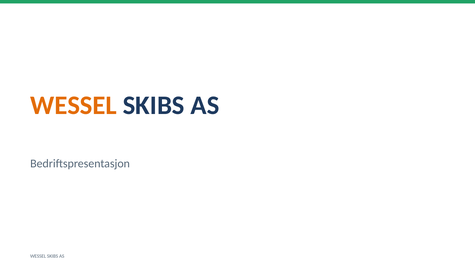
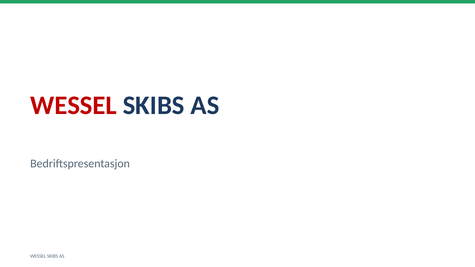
WESSEL at (73, 105) colour: orange -> red
